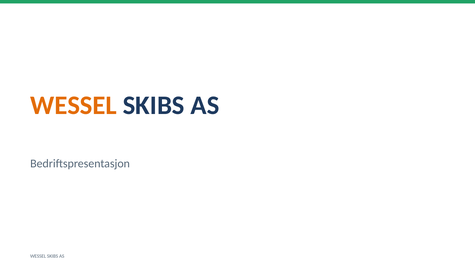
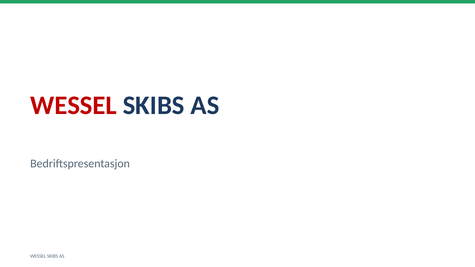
WESSEL at (73, 105) colour: orange -> red
